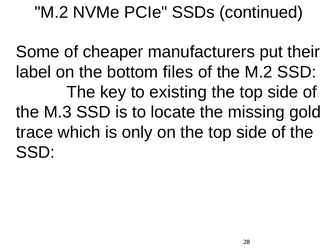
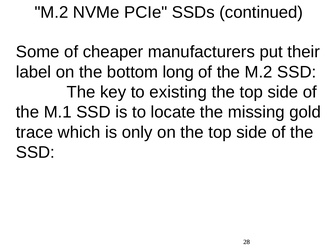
files: files -> long
M.3: M.3 -> M.1
